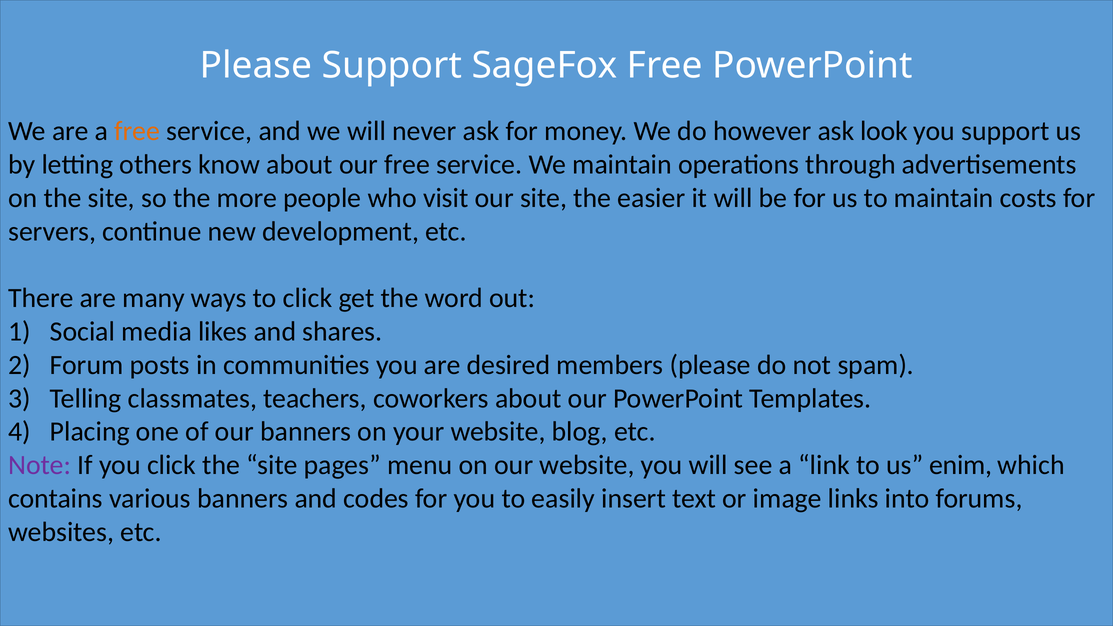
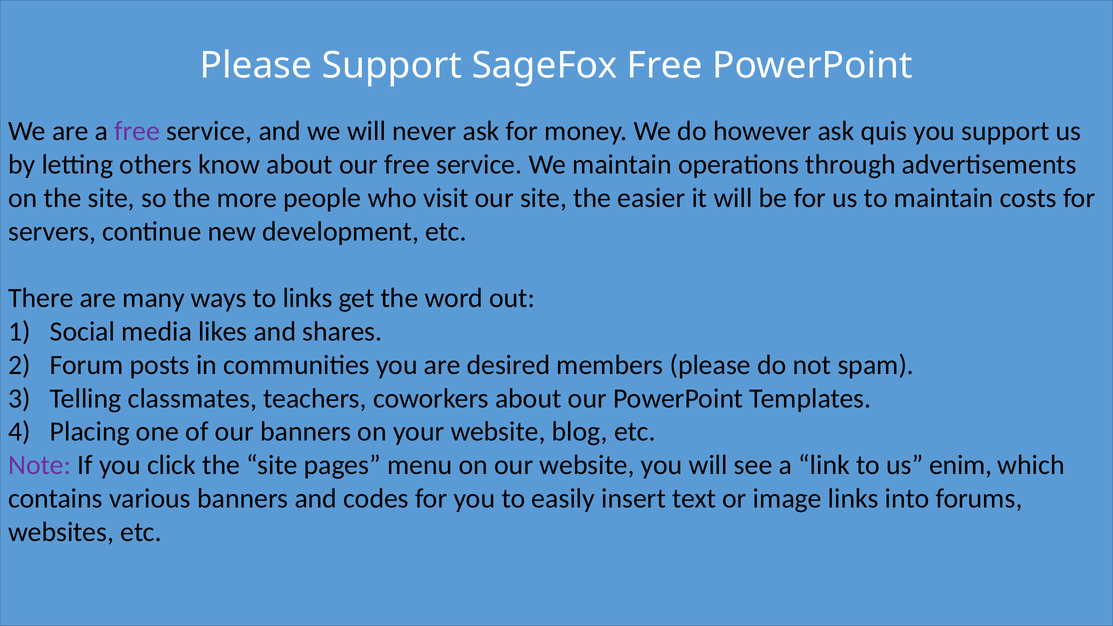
free at (137, 131) colour: orange -> purple
look: look -> quis
to click: click -> links
